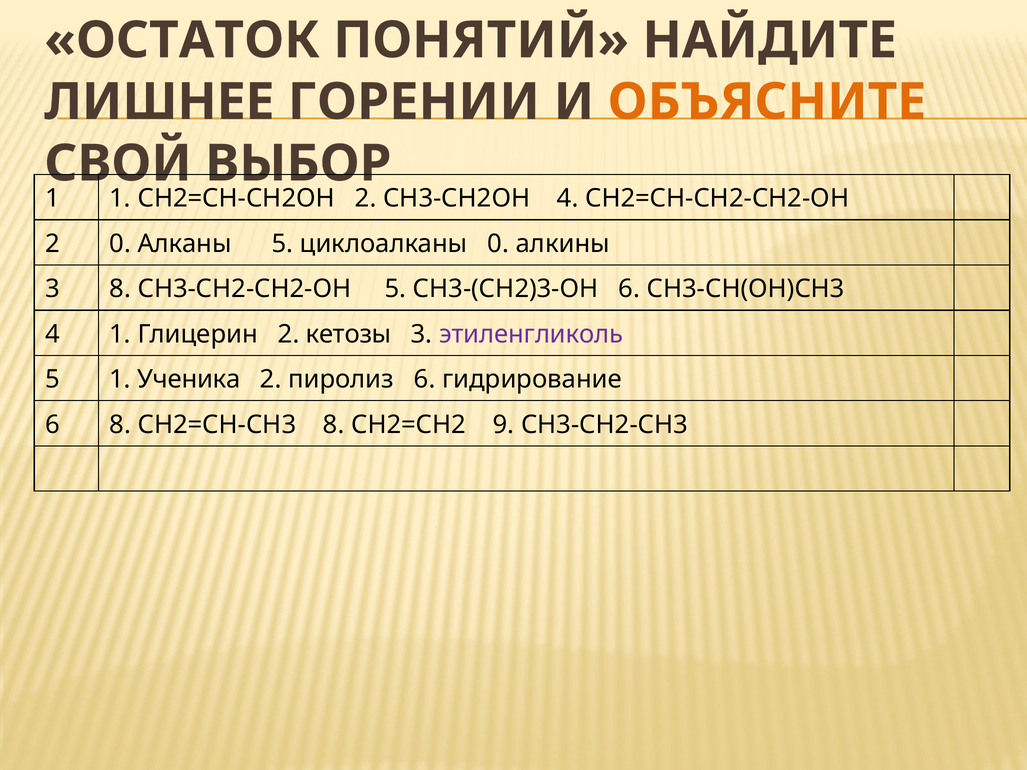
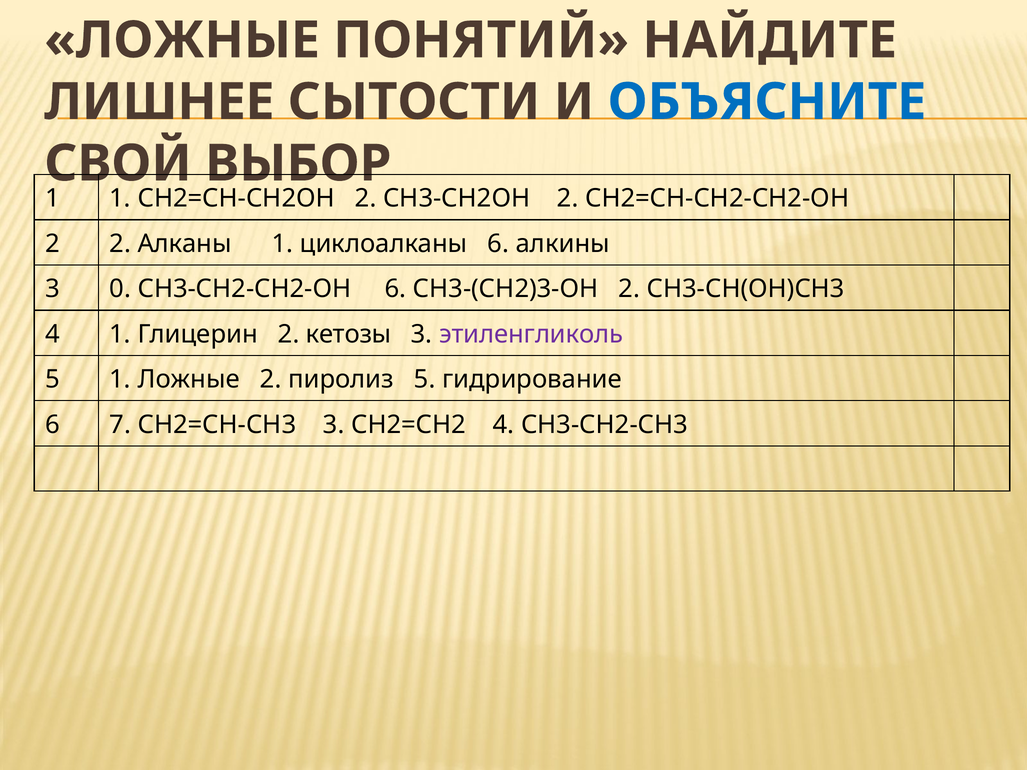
ОСТАТОК at (182, 40): ОСТАТОК -> ЛОЖНЫЕ
ГОРЕНИИ: ГОРЕНИИ -> СЫТОСТИ
ОБЪЯСНИТЕ colour: orange -> blue
СН3-СН2ОН 4: 4 -> 2
2 0: 0 -> 2
Алканы 5: 5 -> 1
циклоалканы 0: 0 -> 6
3 8: 8 -> 0
СН3-СН2-СН2-ОН 5: 5 -> 6
СН3-(СН2)3-ОН 6: 6 -> 2
1 Ученика: Ученика -> Ложные
пиролиз 6: 6 -> 5
6 8: 8 -> 7
СН2=СН-СН3 8: 8 -> 3
СН2=СН2 9: 9 -> 4
